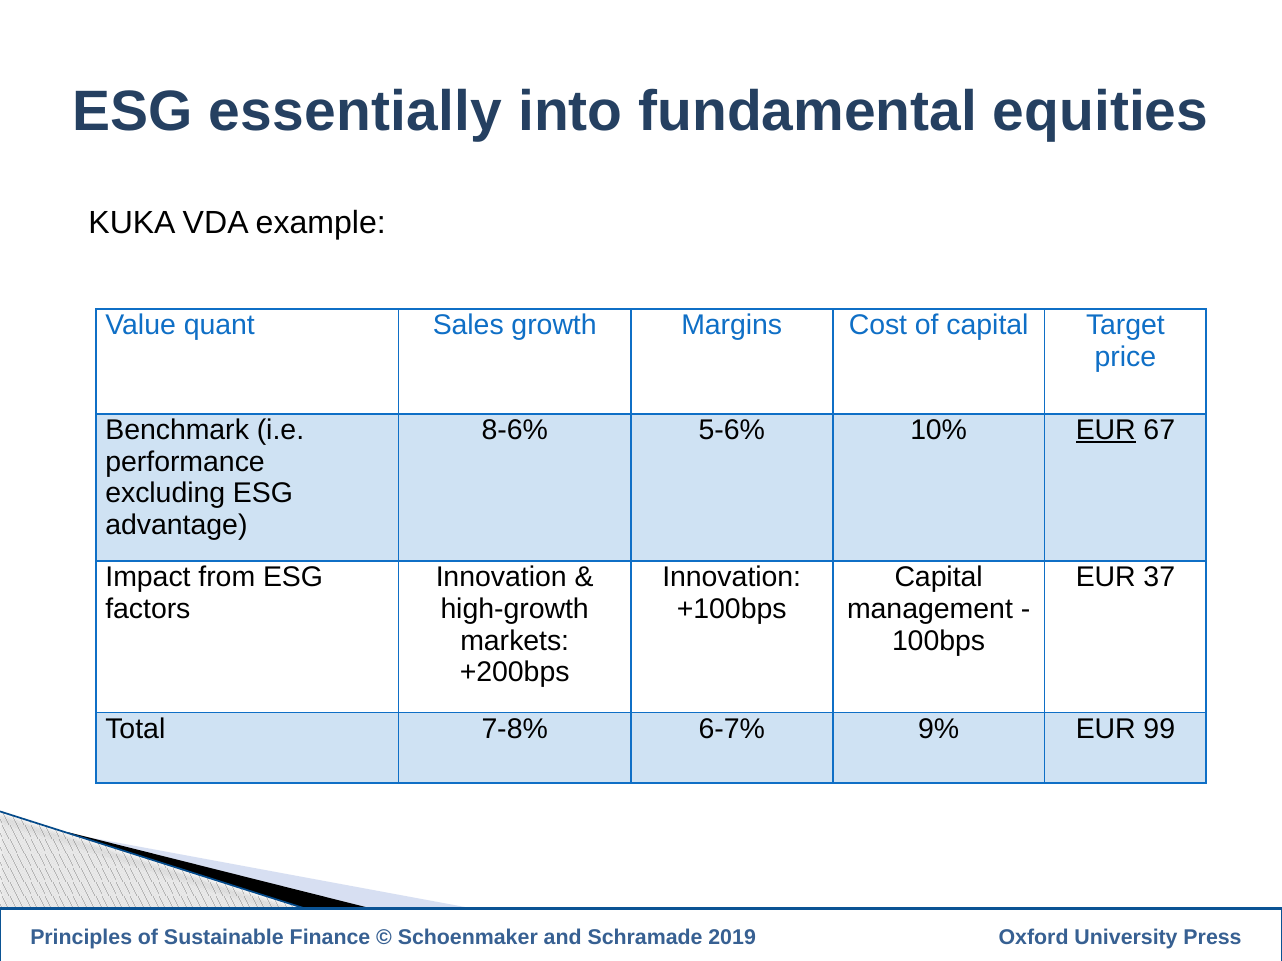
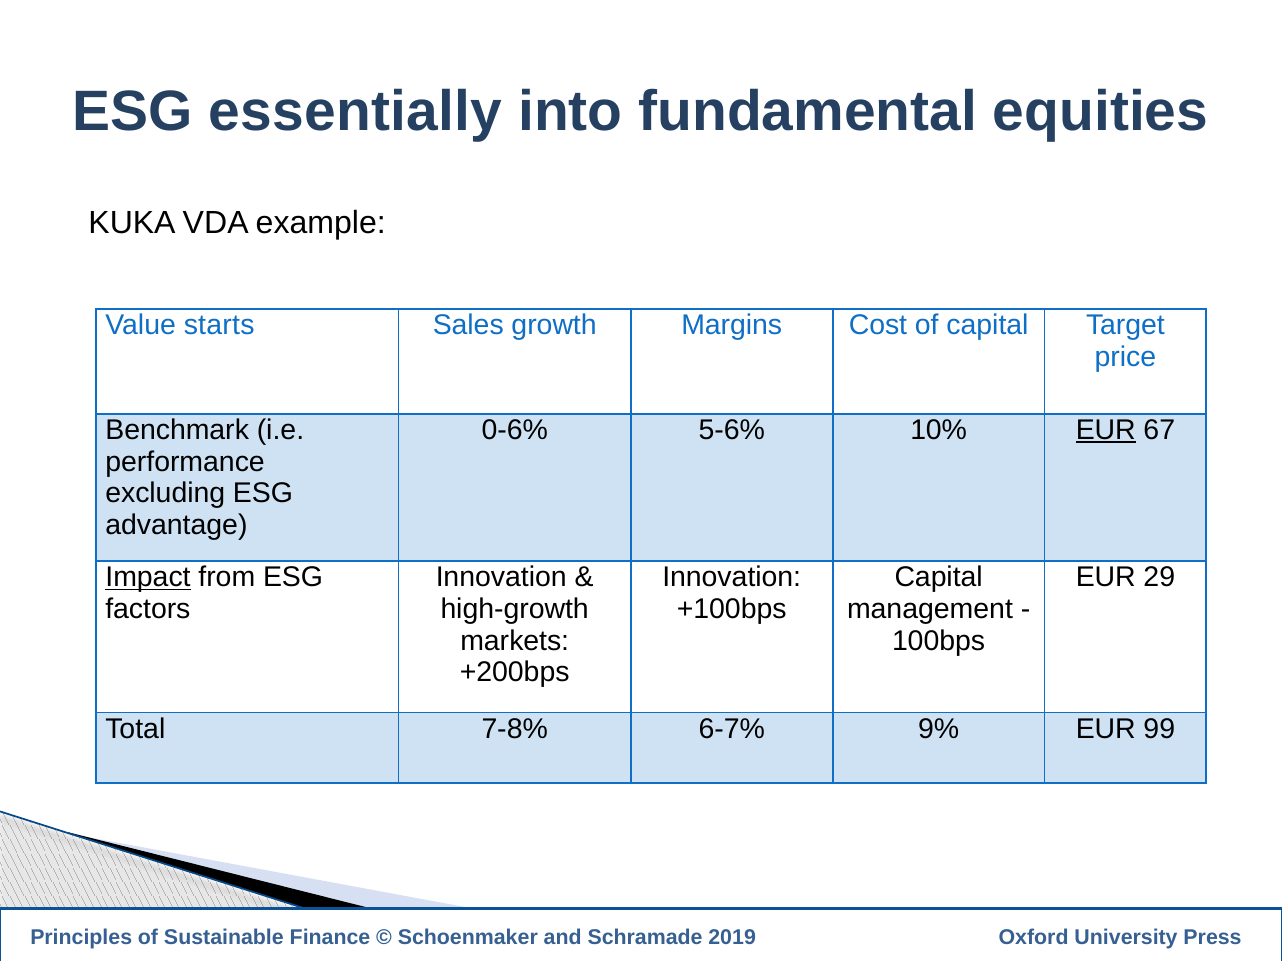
quant: quant -> starts
8-6%: 8-6% -> 0-6%
Impact underline: none -> present
37: 37 -> 29
